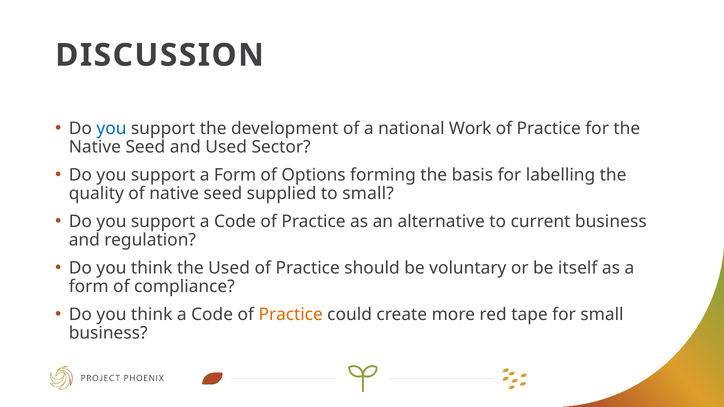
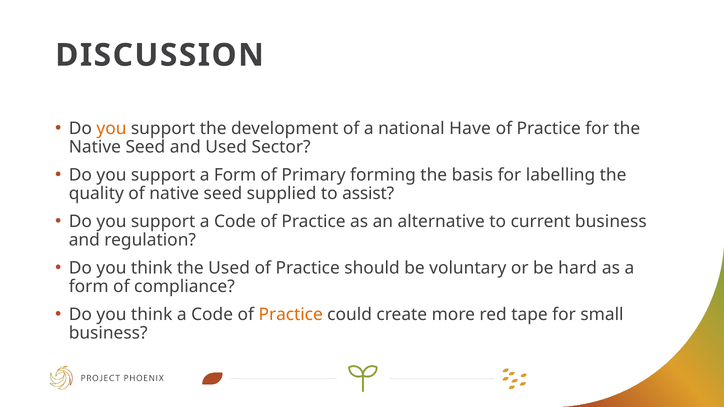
you at (111, 129) colour: blue -> orange
Work: Work -> Have
Options: Options -> Primary
to small: small -> assist
itself: itself -> hard
